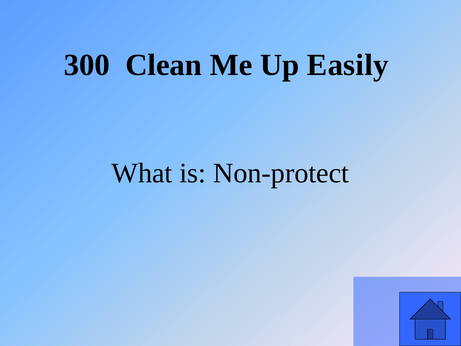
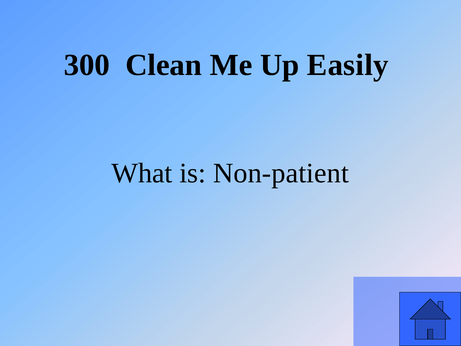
Non-protect: Non-protect -> Non-patient
